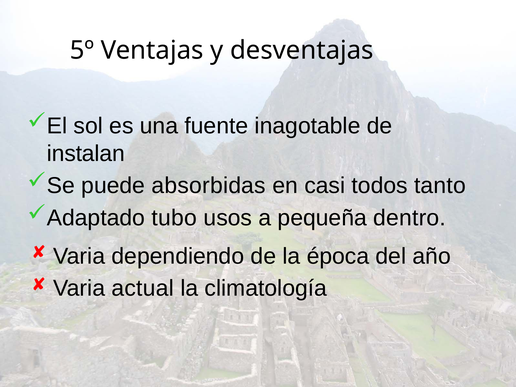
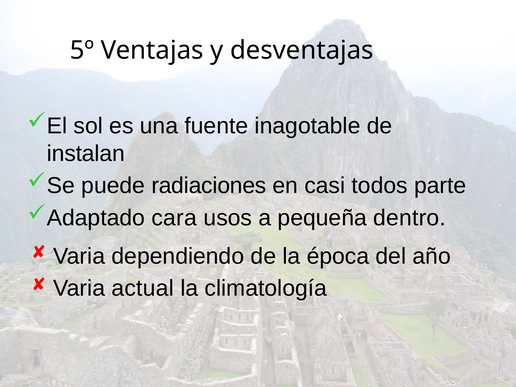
absorbidas: absorbidas -> radiaciones
tanto: tanto -> parte
tubo: tubo -> cara
